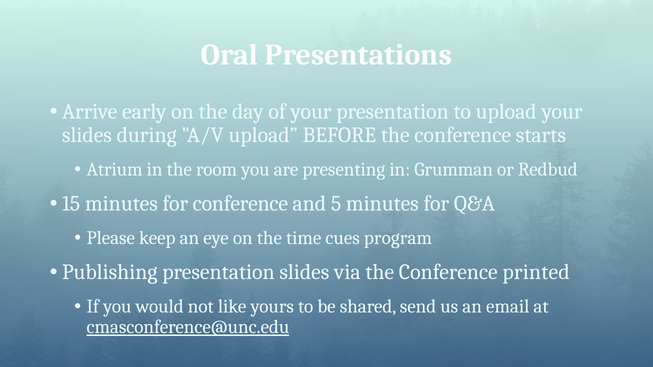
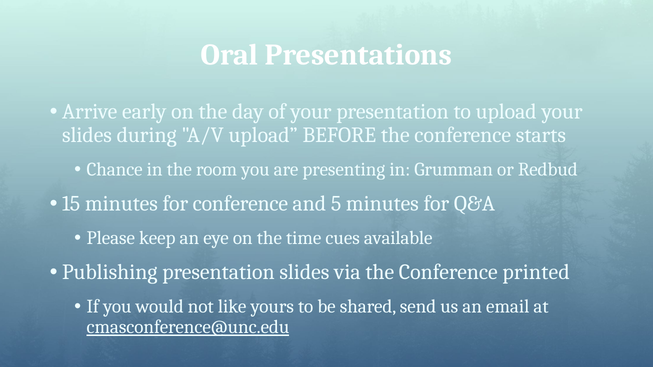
Atrium: Atrium -> Chance
program: program -> available
